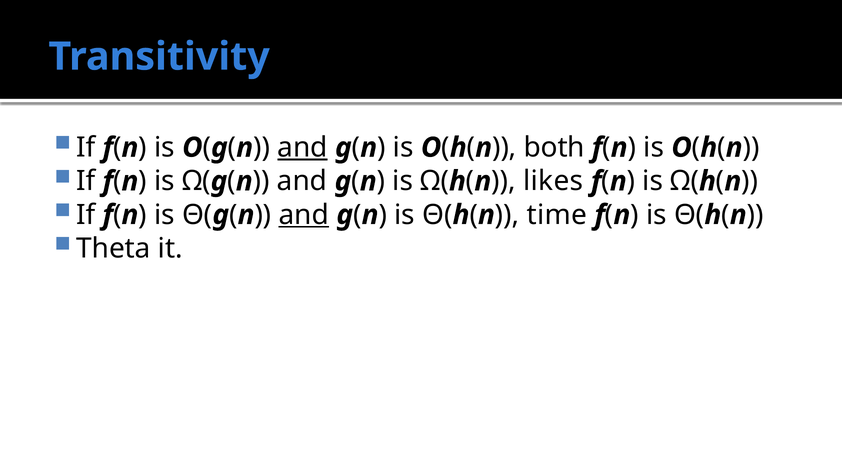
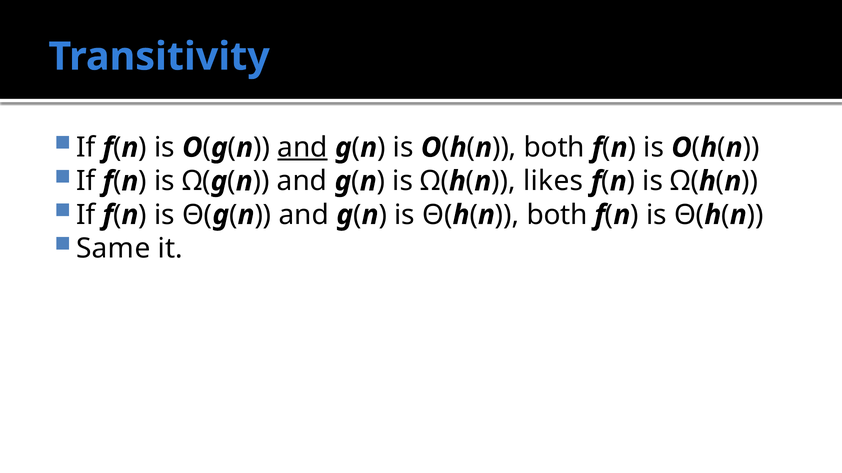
and at (304, 215) underline: present -> none
time at (557, 215): time -> both
Theta: Theta -> Same
